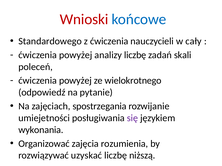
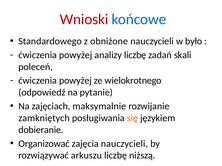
z ćwiczenia: ćwiczenia -> obniżone
cały: cały -> było
spostrzegania: spostrzegania -> maksymalnie
umiejetności: umiejetności -> zamkniętych
się colour: purple -> orange
wykonania: wykonania -> dobieranie
zajęcia rozumienia: rozumienia -> nauczycieli
uzyskać: uzyskać -> arkuszu
